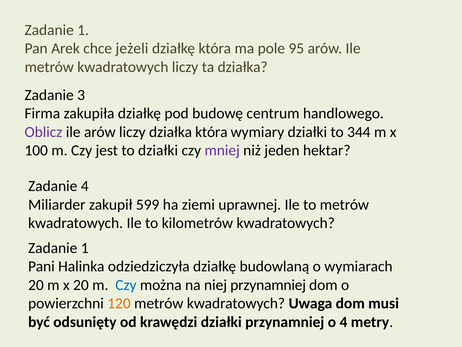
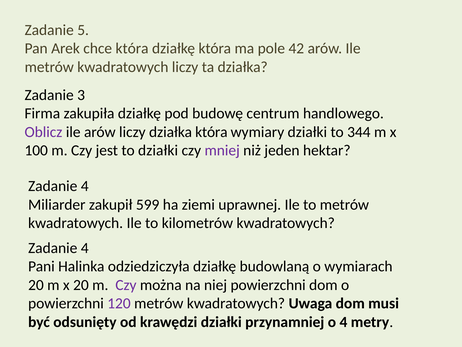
1 at (83, 30): 1 -> 5
chce jeżeli: jeżeli -> która
95: 95 -> 42
1 at (85, 248): 1 -> 4
Czy at (126, 285) colour: blue -> purple
niej przynamniej: przynamniej -> powierzchni
120 colour: orange -> purple
